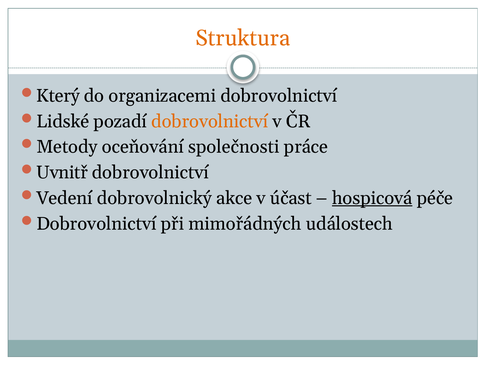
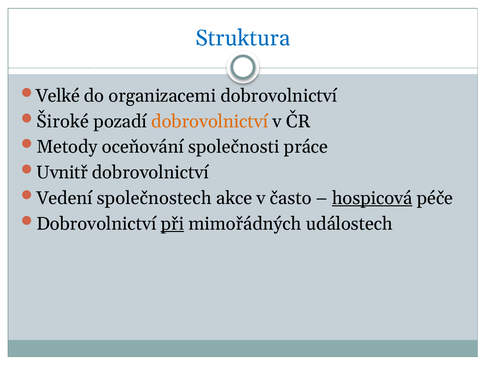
Struktura colour: orange -> blue
Který: Který -> Velké
Lidské: Lidské -> Široké
dobrovolnický: dobrovolnický -> společnostech
účast: účast -> často
při underline: none -> present
